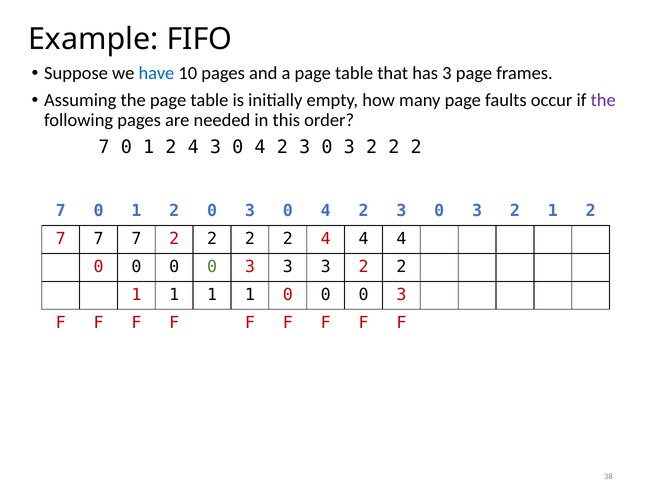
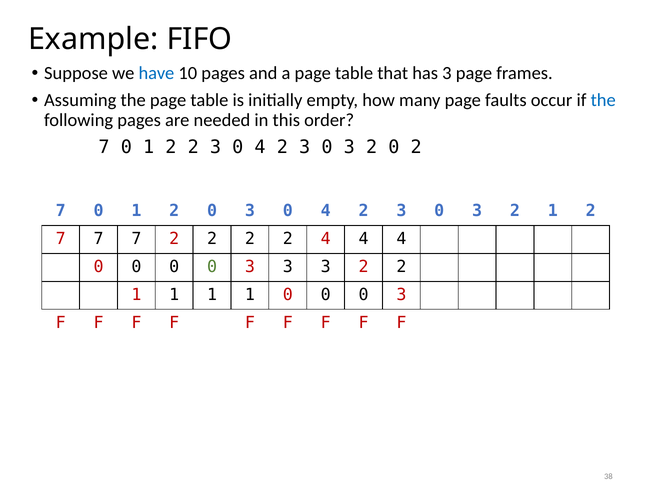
the at (603, 100) colour: purple -> blue
1 2 4: 4 -> 2
0 3 2 2: 2 -> 0
